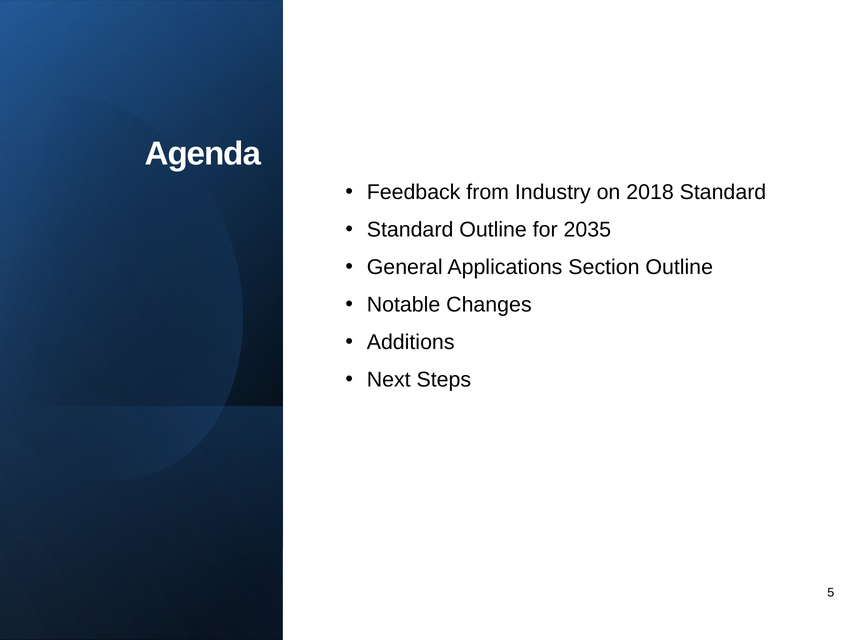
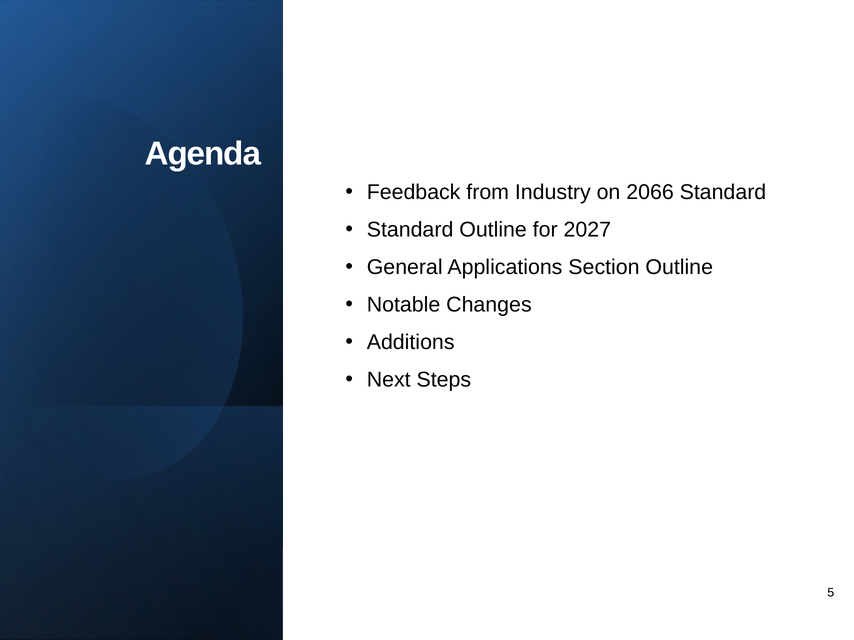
2018: 2018 -> 2066
2035: 2035 -> 2027
